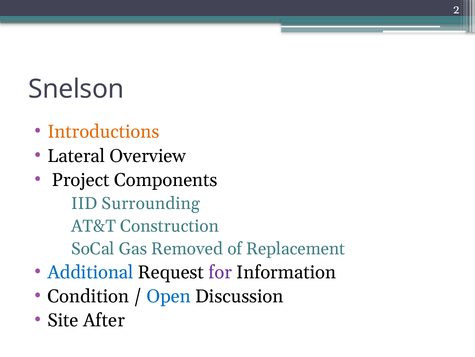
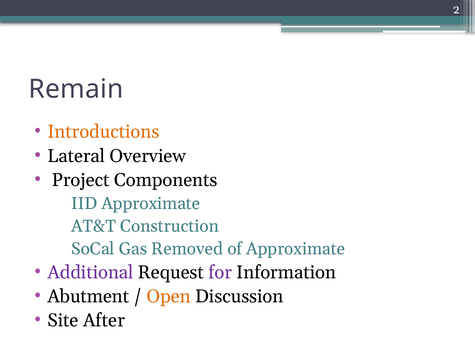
Snelson: Snelson -> Remain
IID Surrounding: Surrounding -> Approximate
of Replacement: Replacement -> Approximate
Additional colour: blue -> purple
Condition: Condition -> Abutment
Open colour: blue -> orange
